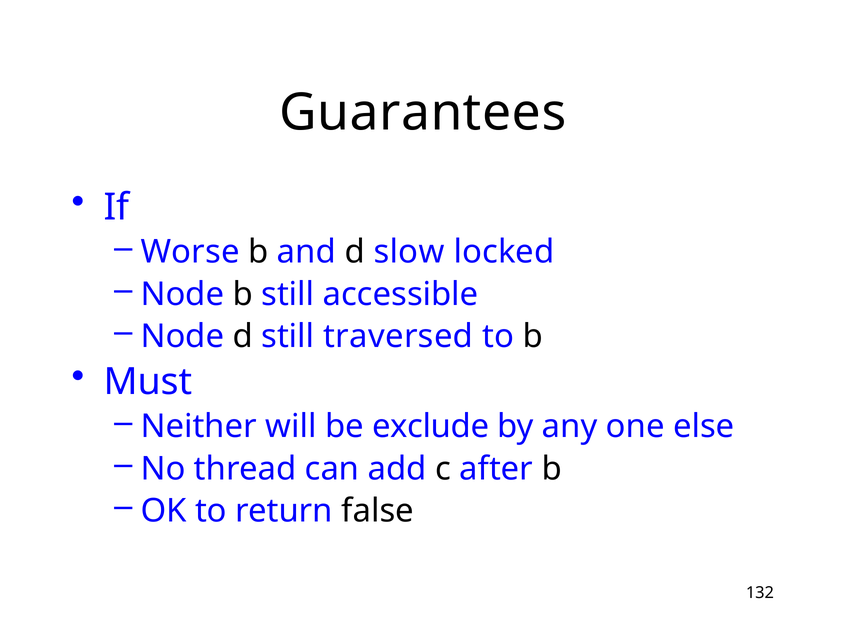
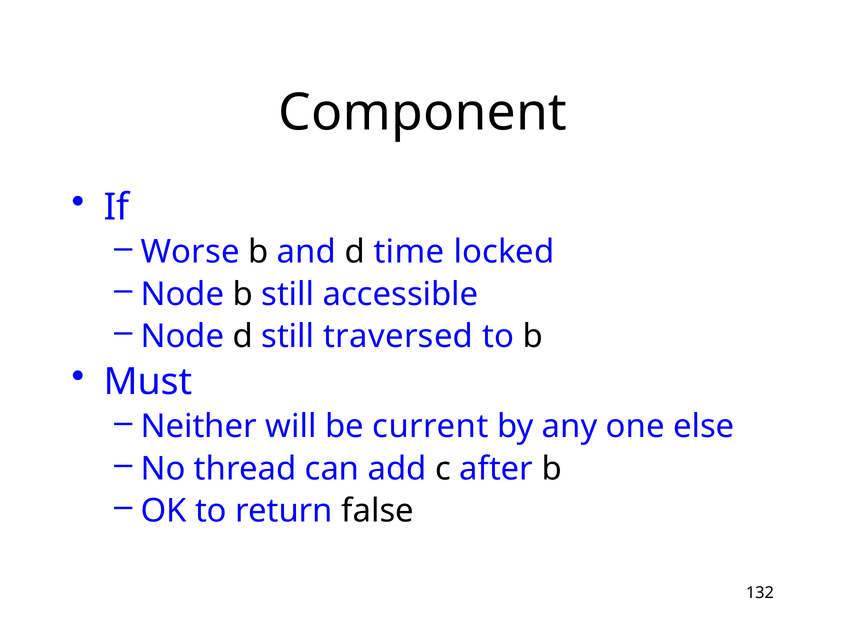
Guarantees: Guarantees -> Component
slow: slow -> time
exclude: exclude -> current
